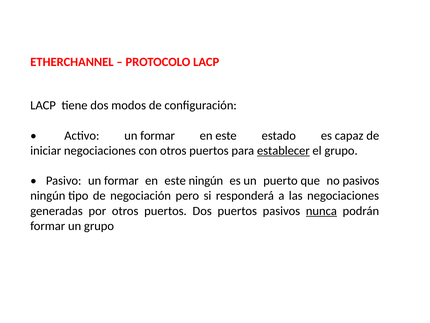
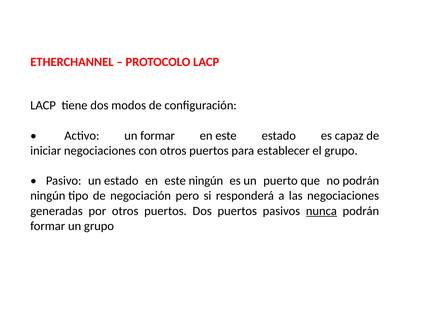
establecer underline: present -> none
Pasivo un formar: formar -> estado
no pasivos: pasivos -> podrán
